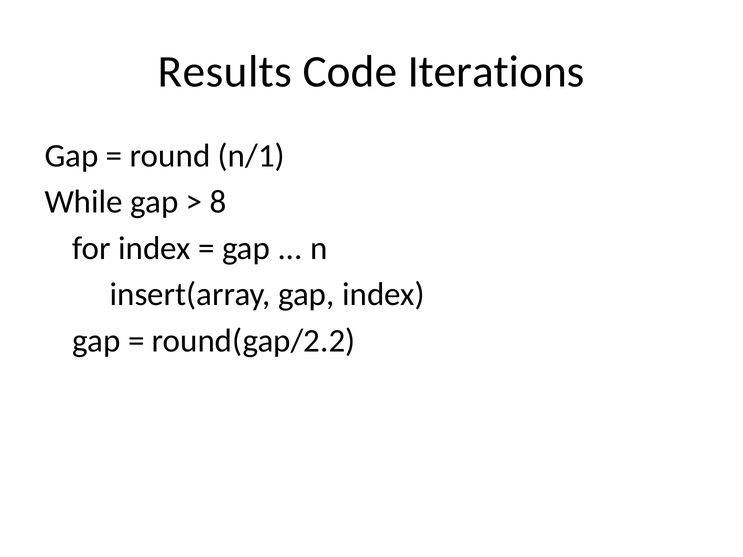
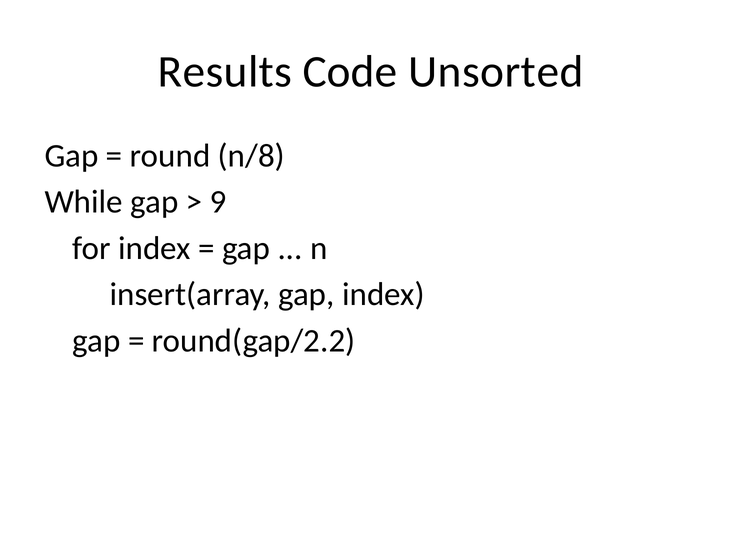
Iterations: Iterations -> Unsorted
n/1: n/1 -> n/8
8: 8 -> 9
